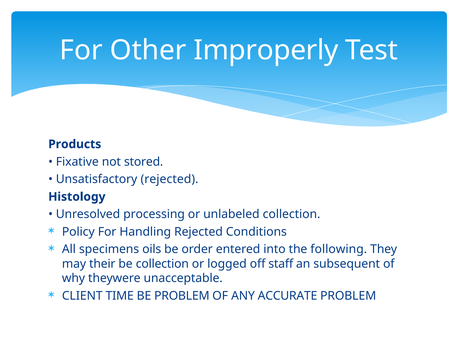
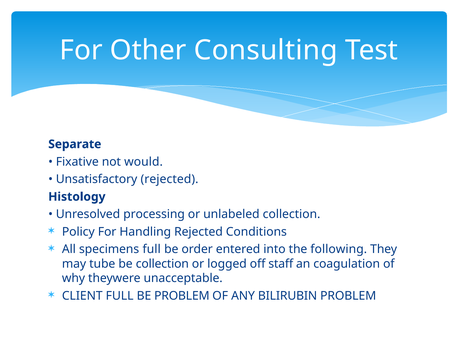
Improperly: Improperly -> Consulting
Products: Products -> Separate
stored: stored -> would
specimens oils: oils -> full
their: their -> tube
subsequent: subsequent -> coagulation
CLIENT TIME: TIME -> FULL
ACCURATE: ACCURATE -> BILIRUBIN
